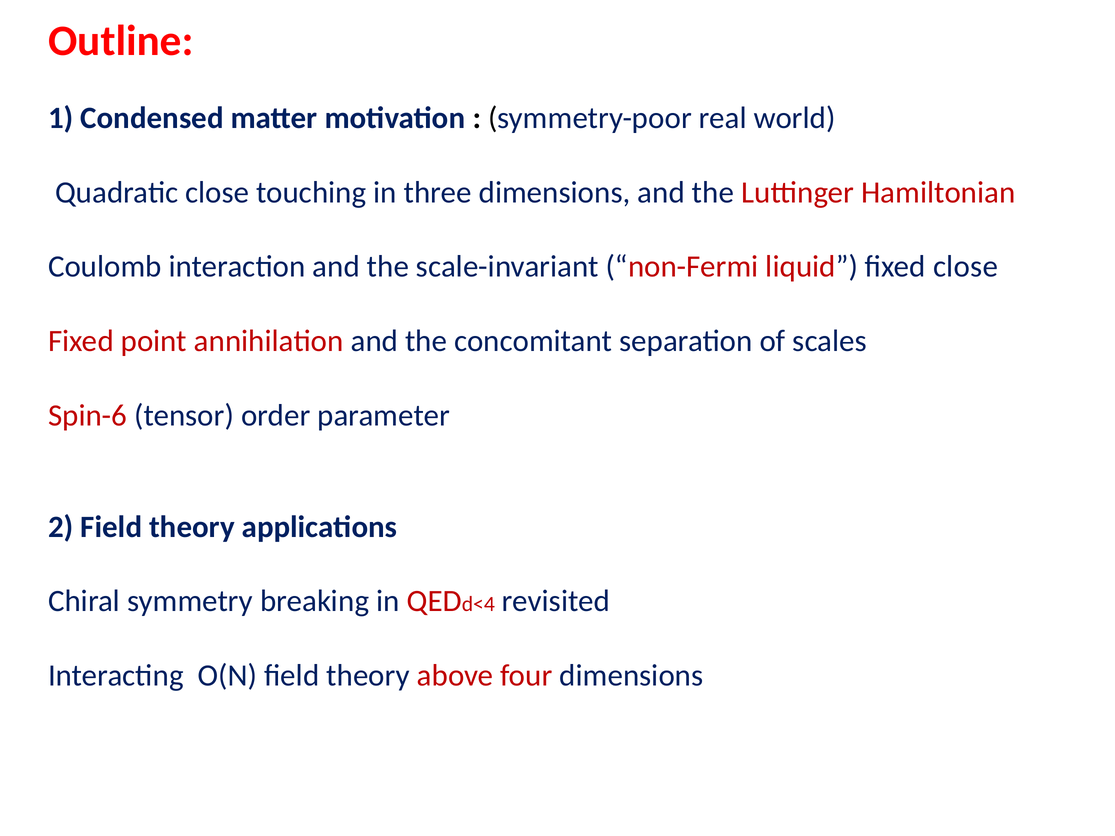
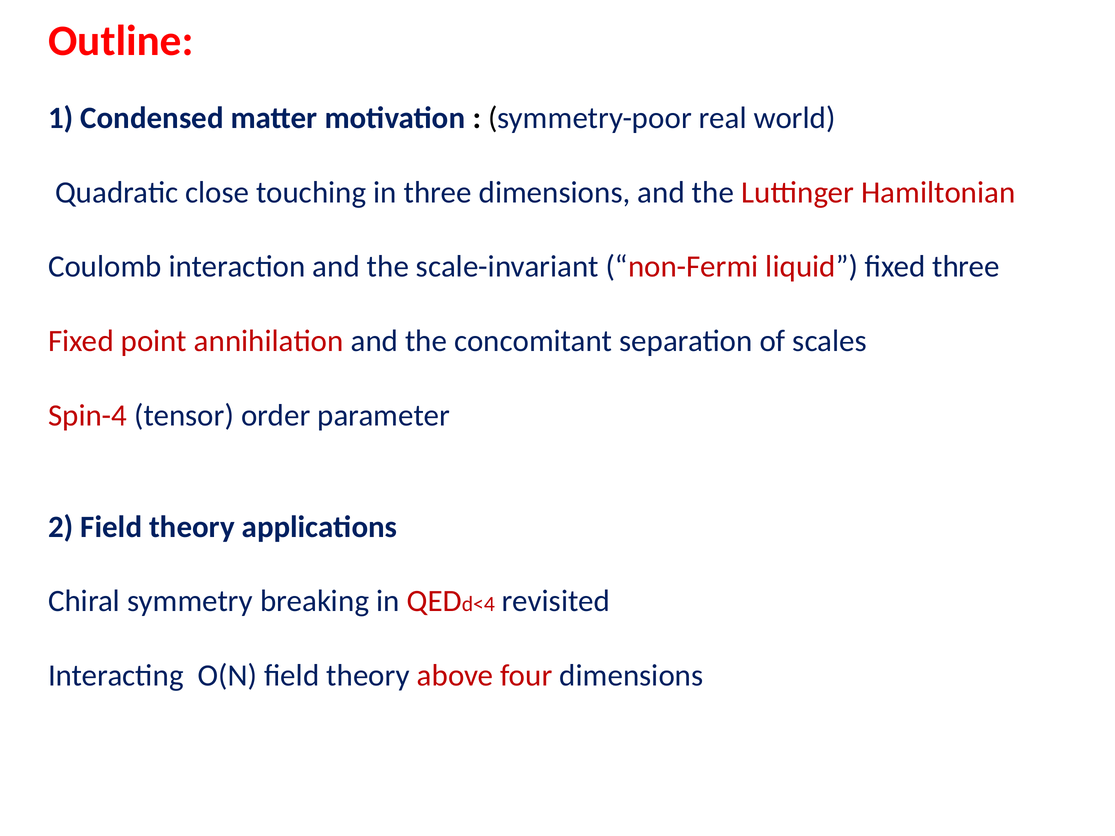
fixed close: close -> three
Spin-6: Spin-6 -> Spin-4
